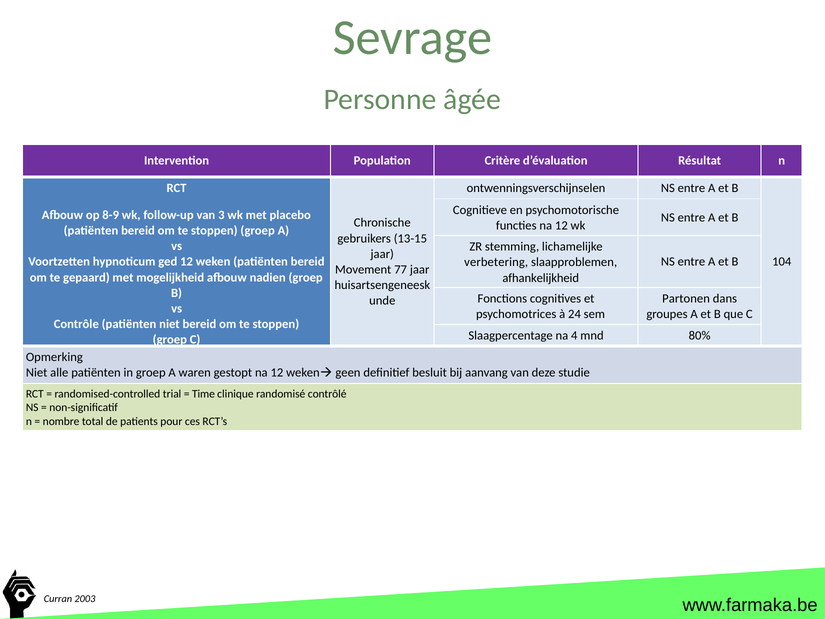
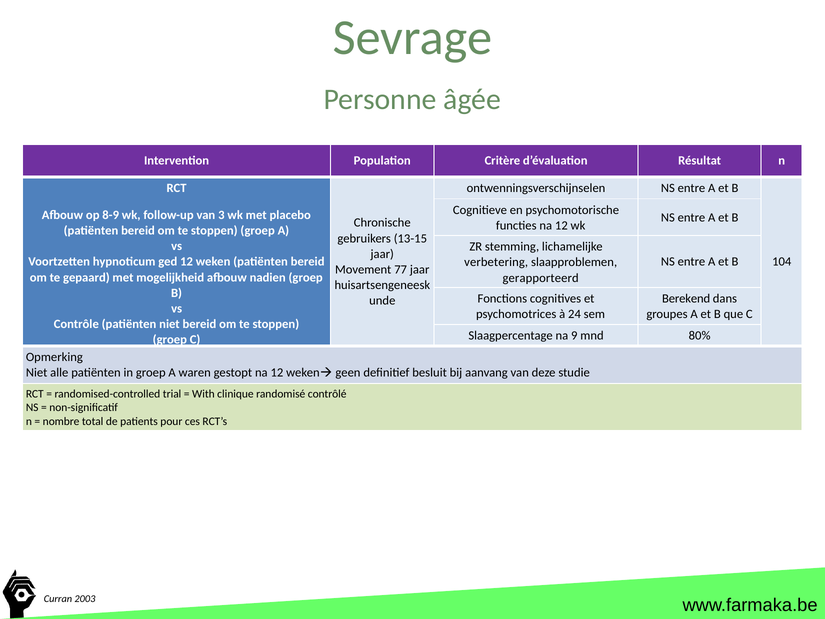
afhankelijkheid: afhankelijkheid -> gerapporteerd
Partonen: Partonen -> Berekend
4: 4 -> 9
Time: Time -> With
